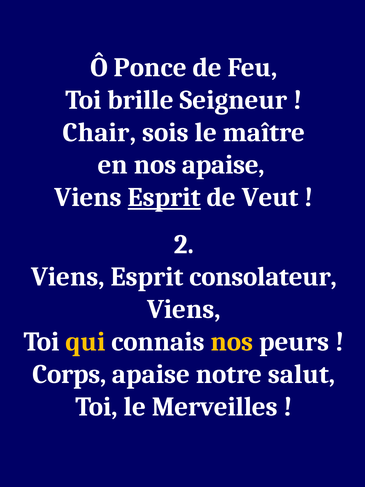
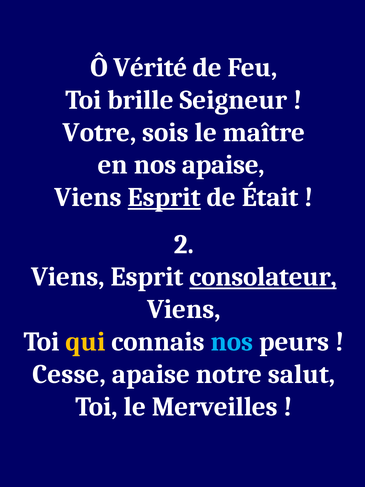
Ponce: Ponce -> Vérité
Chair: Chair -> Votre
Veut: Veut -> Était
consolateur underline: none -> present
nos at (232, 341) colour: yellow -> light blue
Corps: Corps -> Cesse
